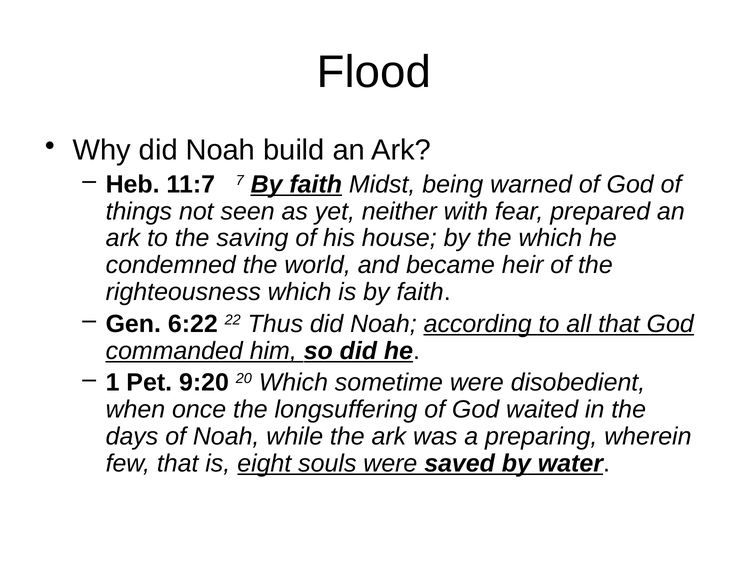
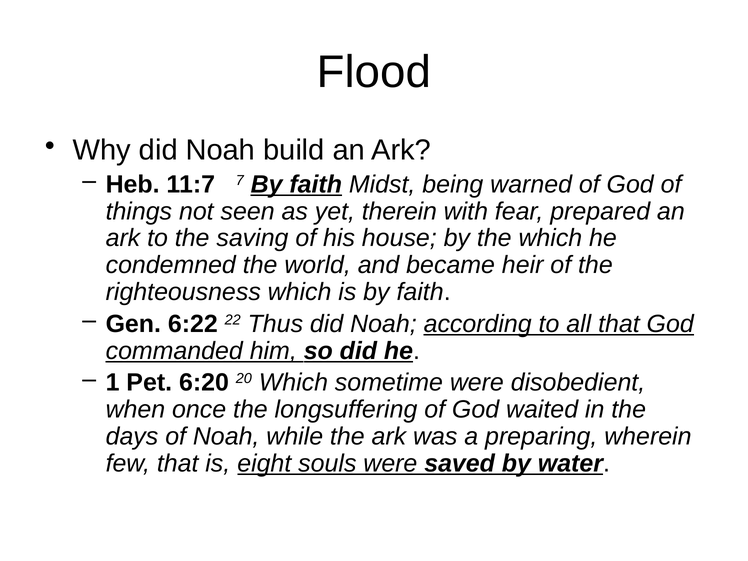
neither: neither -> therein
9:20: 9:20 -> 6:20
